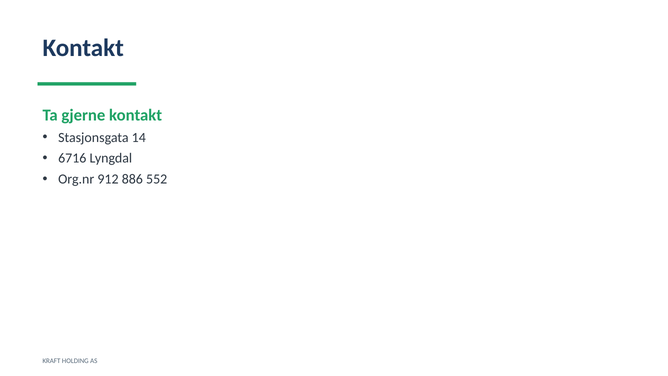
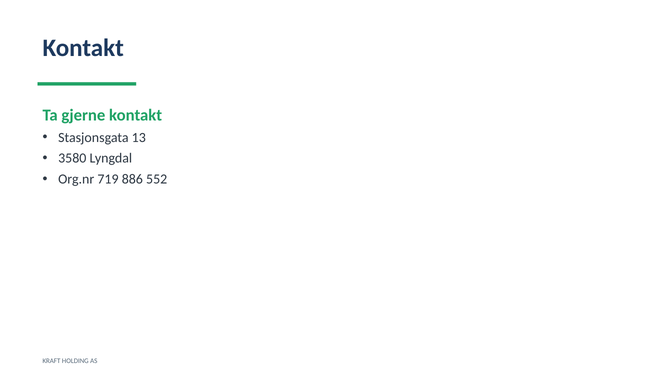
14: 14 -> 13
6716: 6716 -> 3580
912: 912 -> 719
